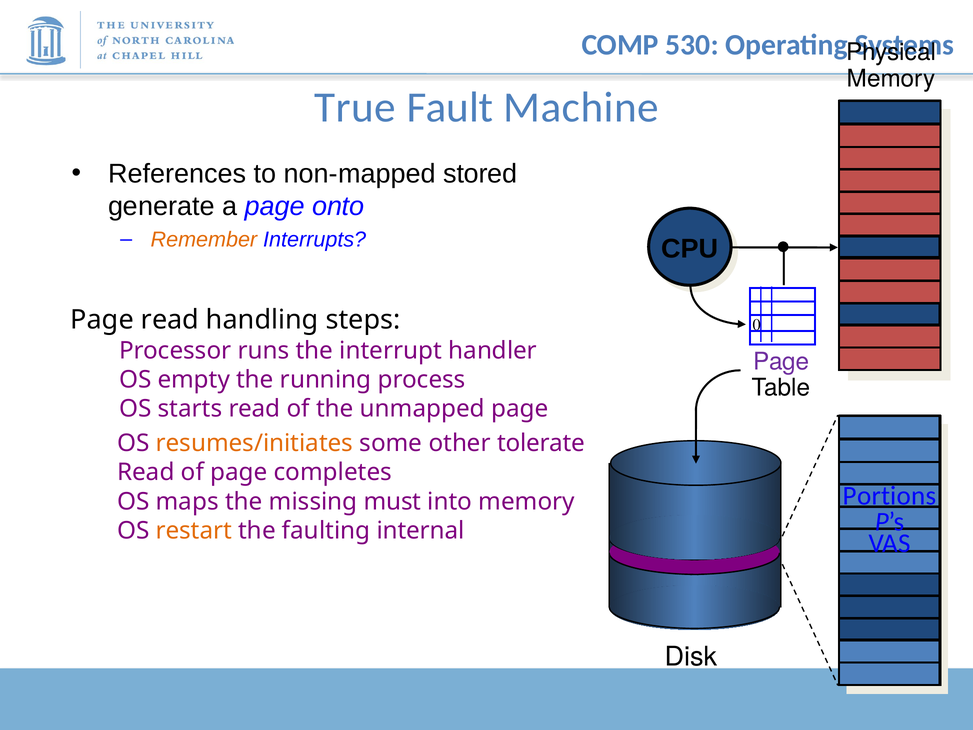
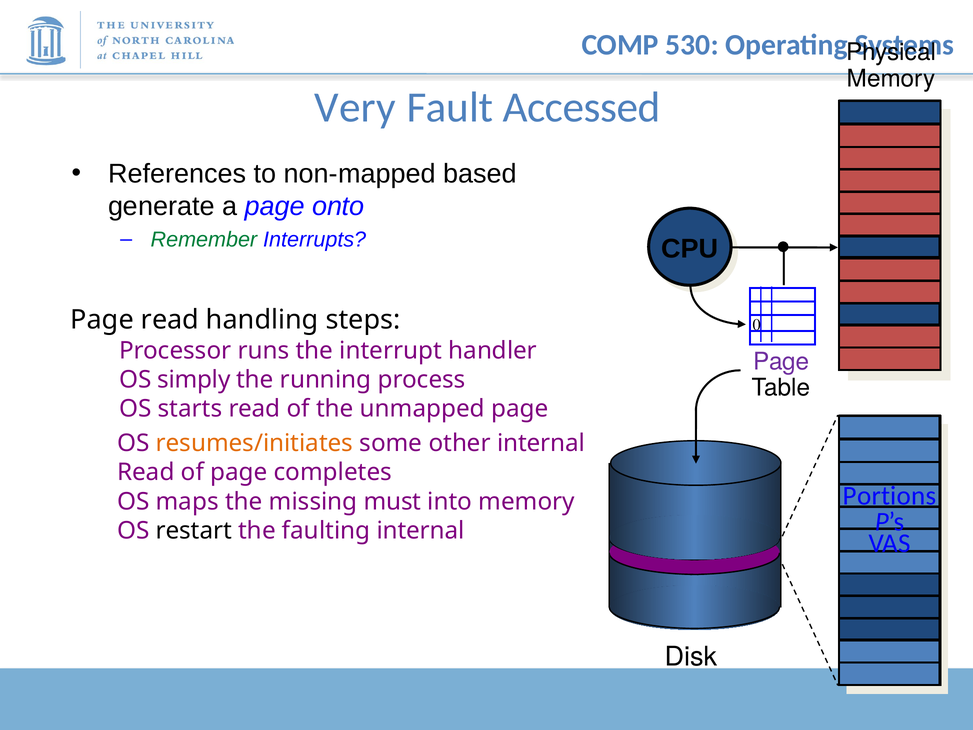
True: True -> Very
Machine: Machine -> Accessed
stored: stored -> based
Remember colour: orange -> green
empty: empty -> simply
other tolerate: tolerate -> internal
restart colour: orange -> black
